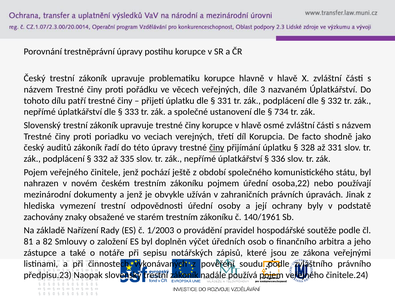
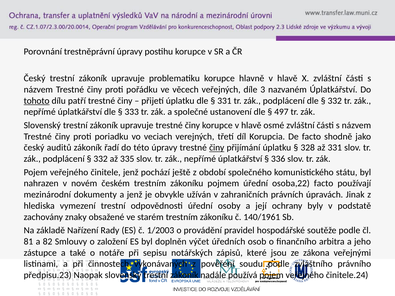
tohoto underline: none -> present
734: 734 -> 497
osoba,22 nebo: nebo -> facto
